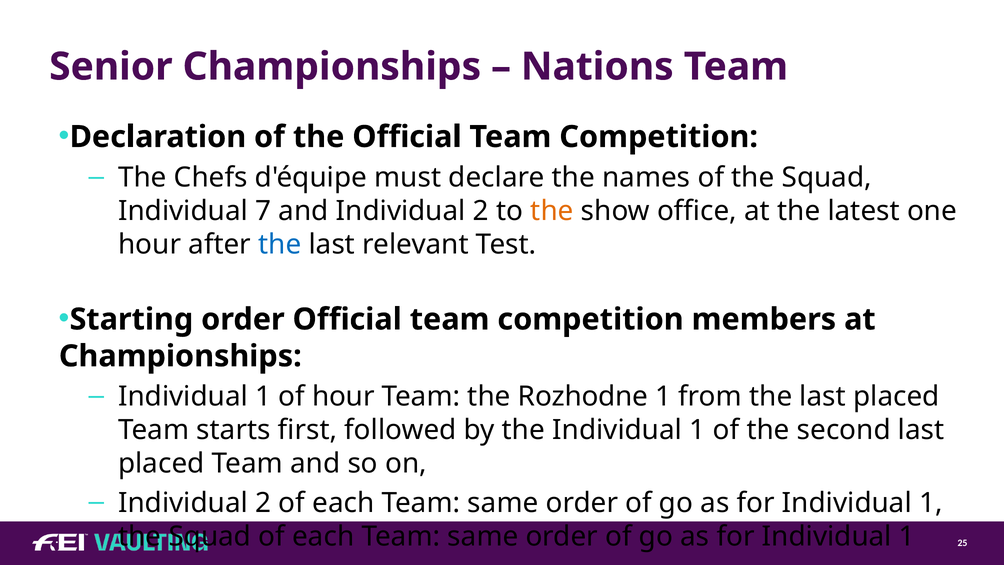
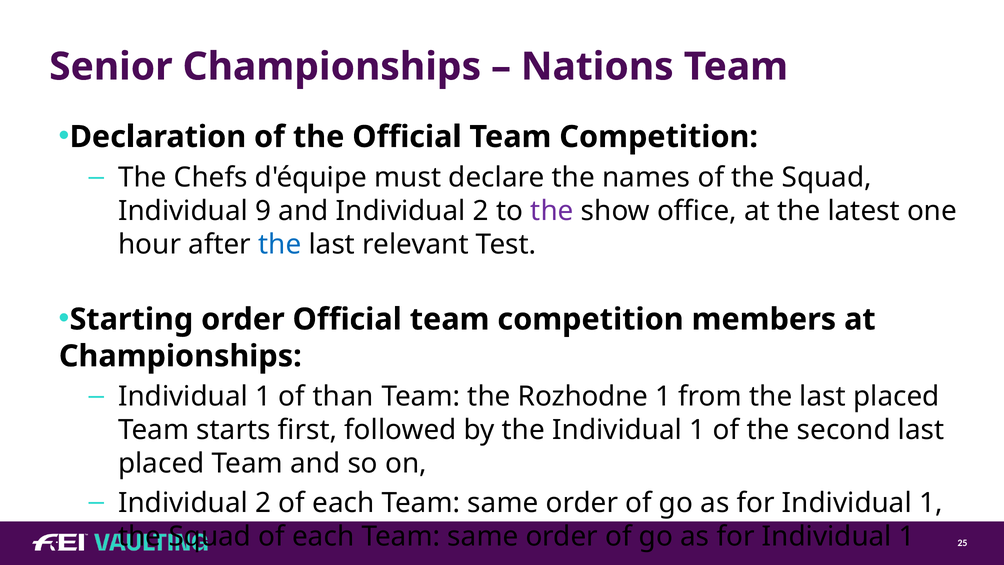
7: 7 -> 9
the at (552, 211) colour: orange -> purple
of hour: hour -> than
